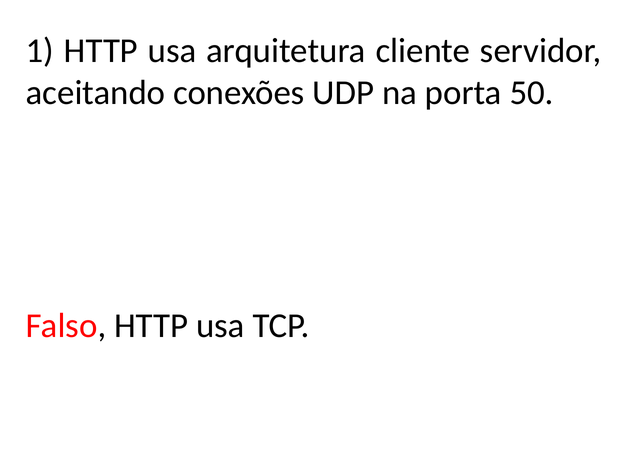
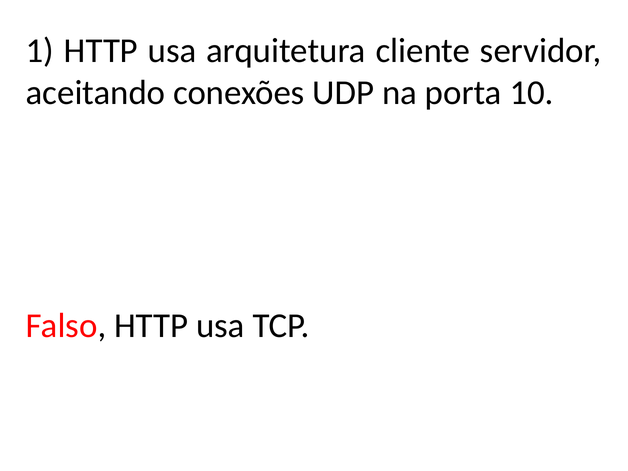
50: 50 -> 10
